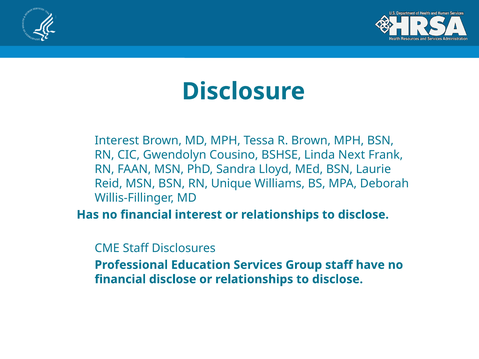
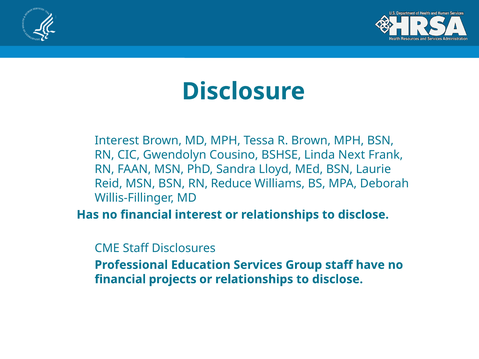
Unique: Unique -> Reduce
financial disclose: disclose -> projects
